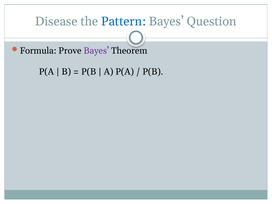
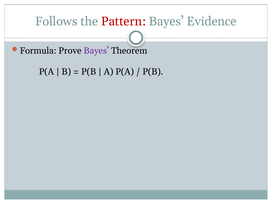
Disease: Disease -> Follows
Pattern colour: blue -> red
Question: Question -> Evidence
